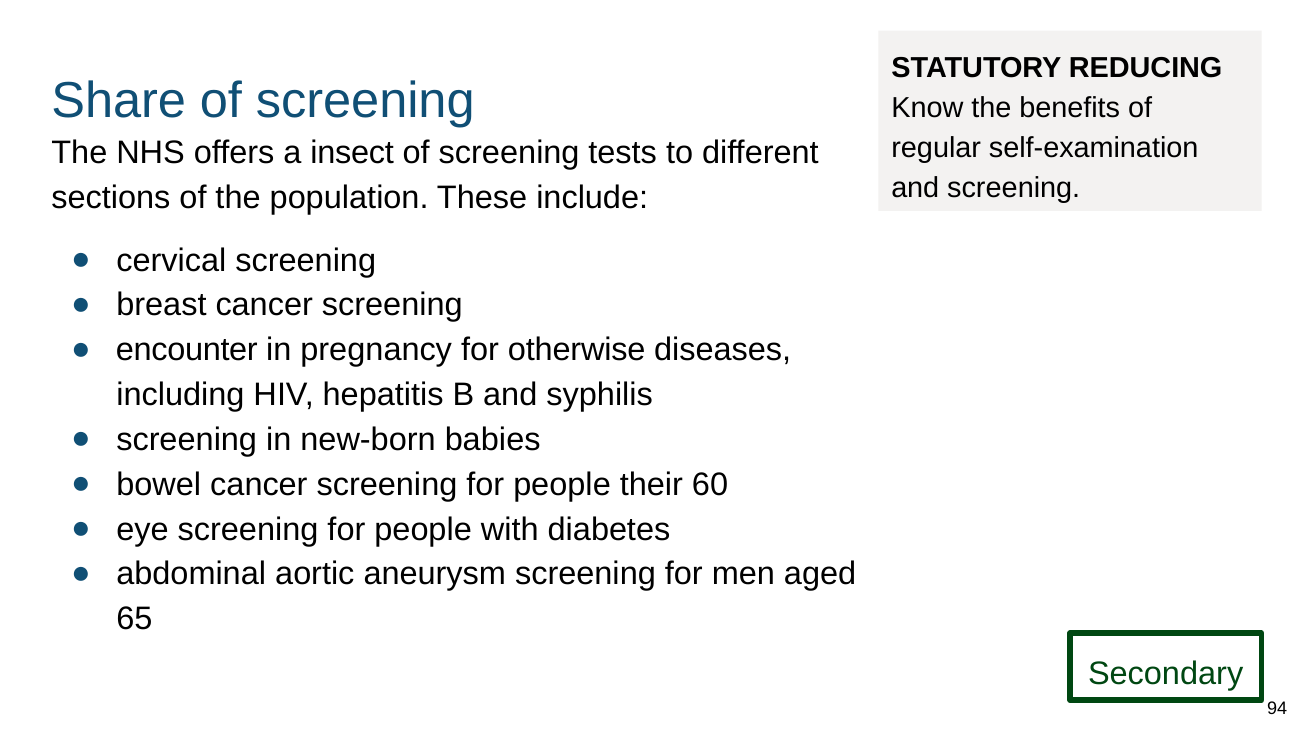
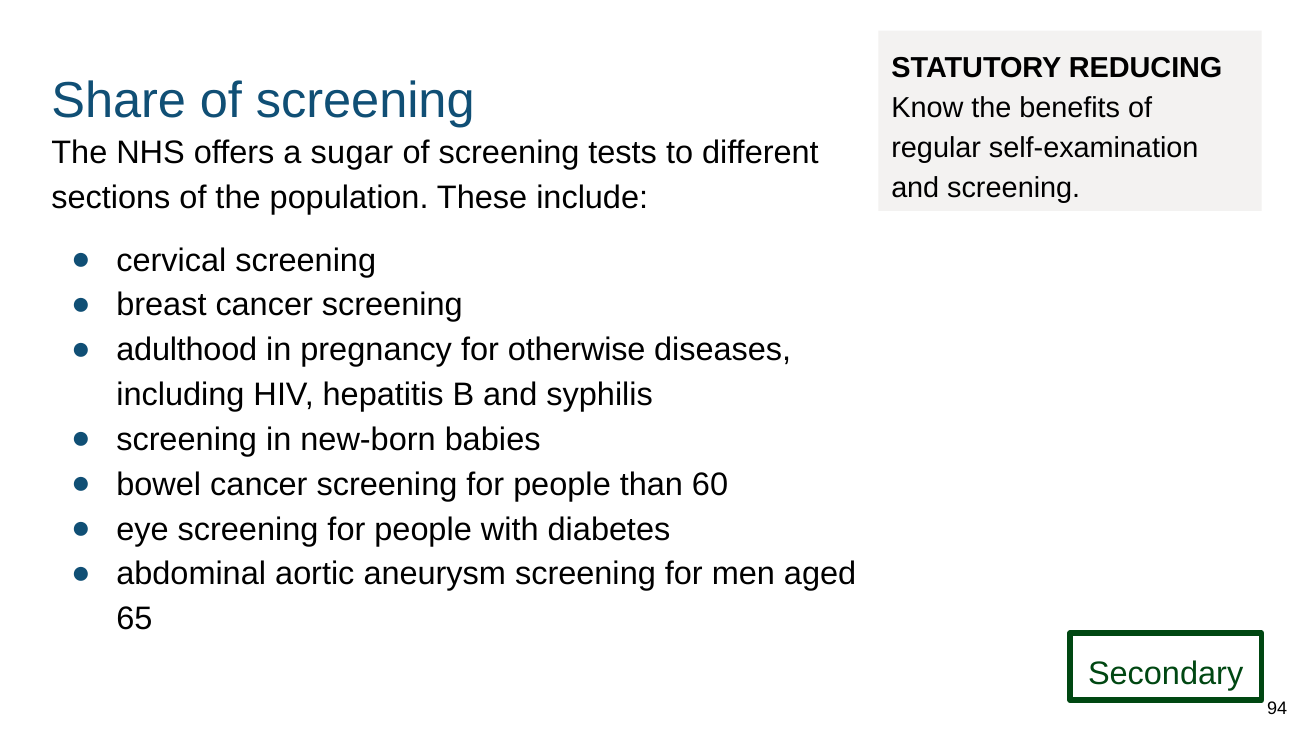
insect: insect -> sugar
encounter: encounter -> adulthood
their: their -> than
